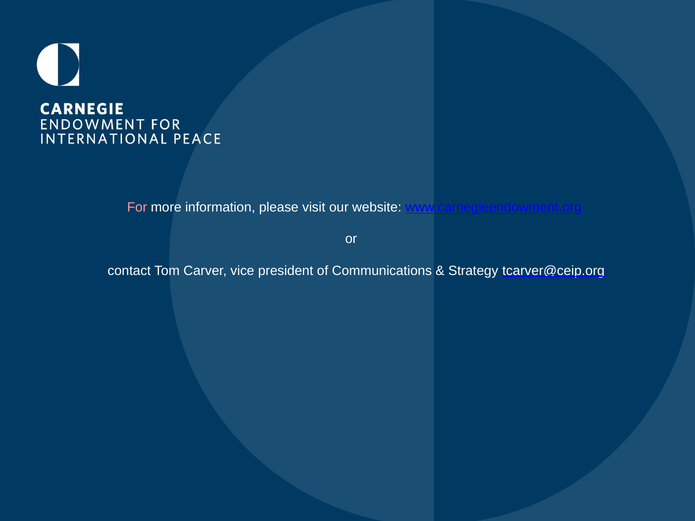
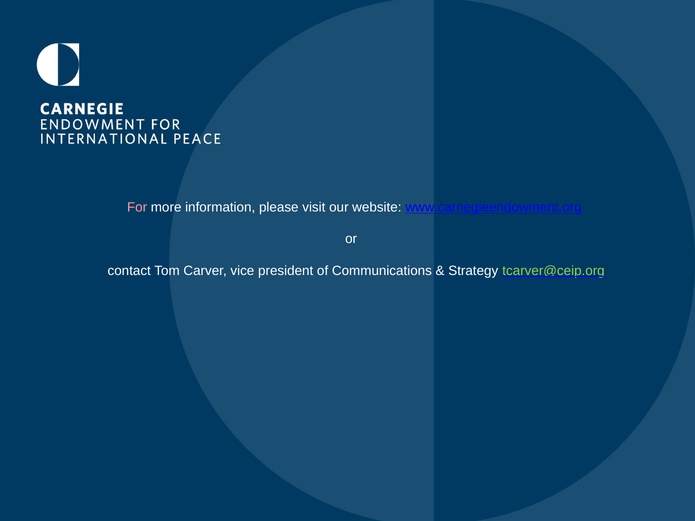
tcarver@ceip.org colour: white -> light green
